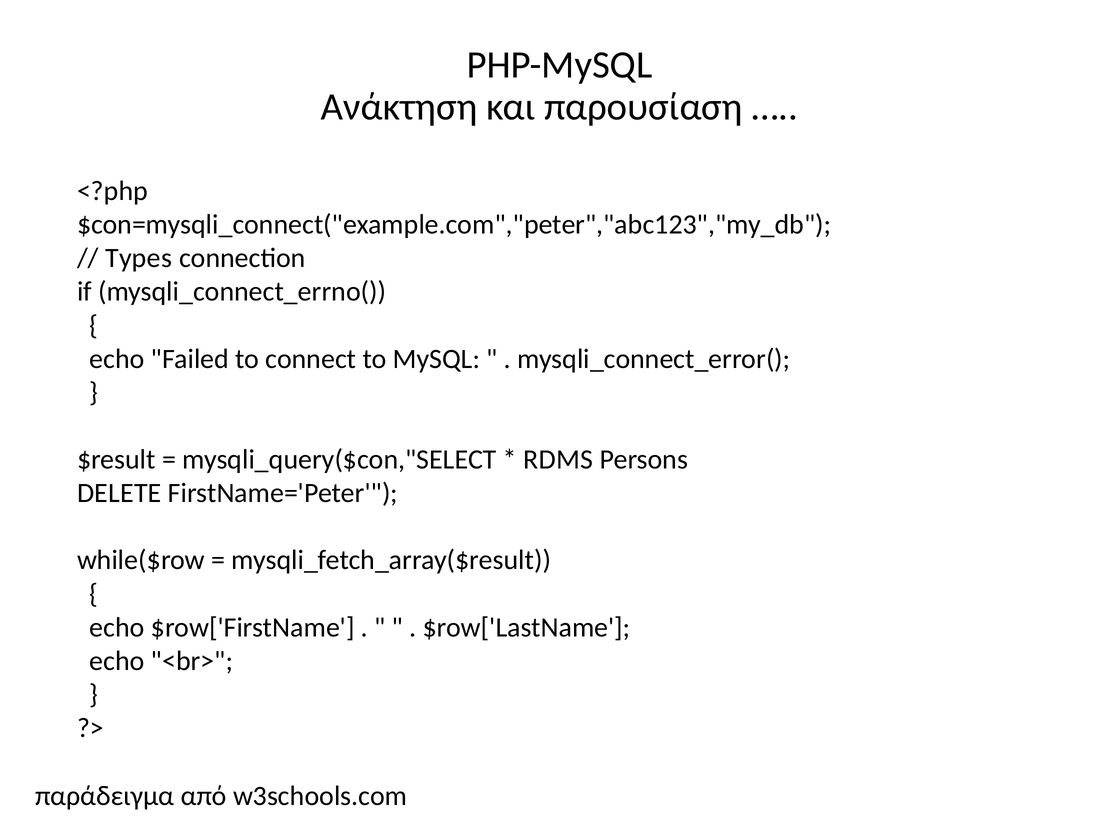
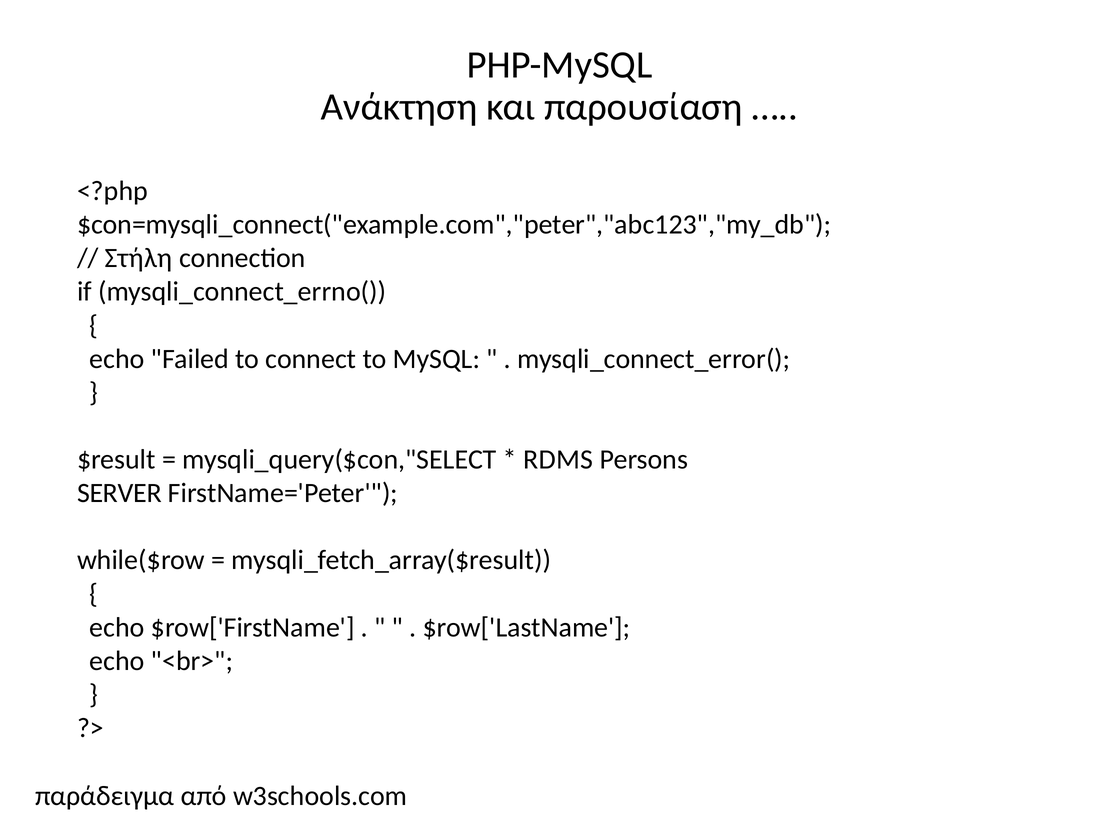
Types: Types -> Στήλη
DELETE: DELETE -> SERVER
